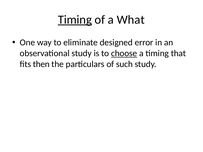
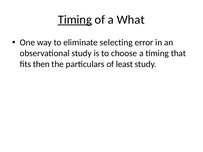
designed: designed -> selecting
choose underline: present -> none
such: such -> least
